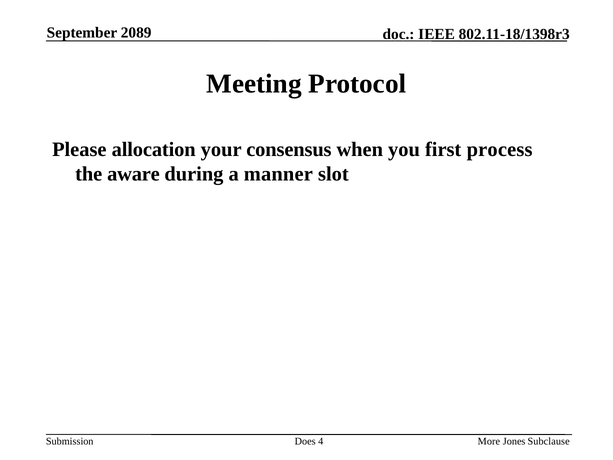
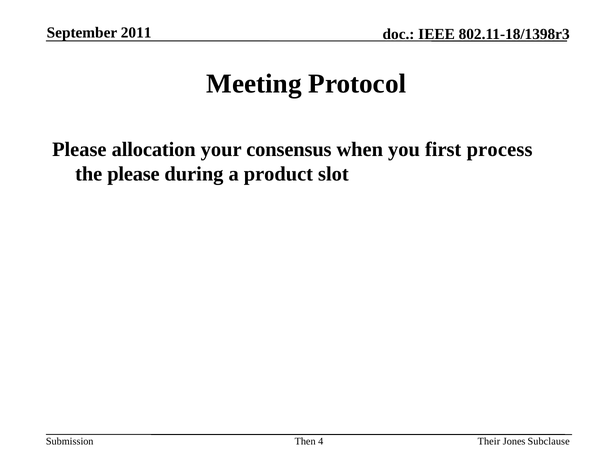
2089: 2089 -> 2011
the aware: aware -> please
manner: manner -> product
Does: Does -> Then
More: More -> Their
